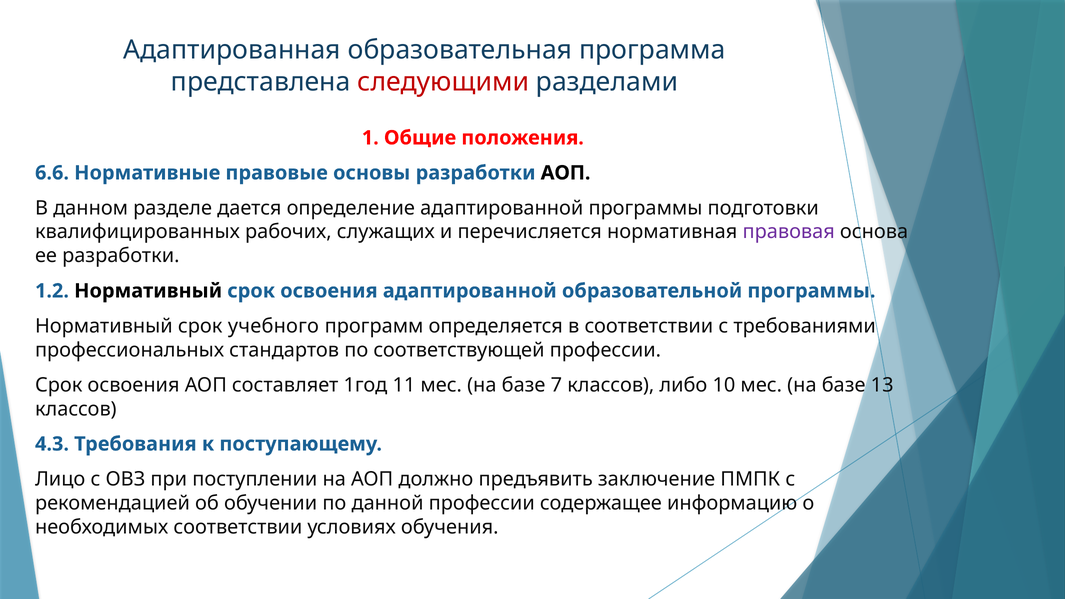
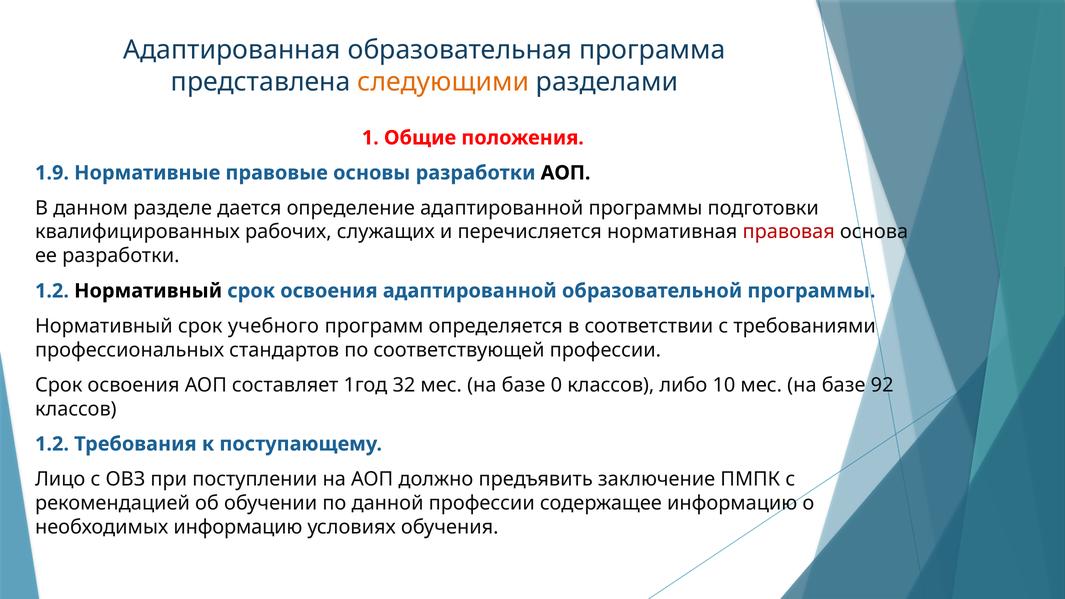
следующими colour: red -> orange
6.6: 6.6 -> 1.9
правовая colour: purple -> red
11: 11 -> 32
7: 7 -> 0
13: 13 -> 92
4.3 at (52, 444): 4.3 -> 1.2
необходимых соответствии: соответствии -> информацию
